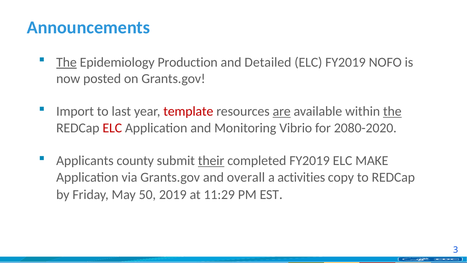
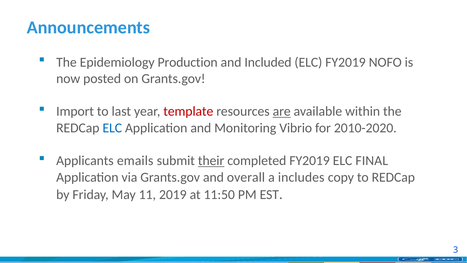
The at (66, 62) underline: present -> none
Detailed: Detailed -> Included
the at (392, 111) underline: present -> none
ELC at (112, 128) colour: red -> blue
2080-2020: 2080-2020 -> 2010-2020
county: county -> emails
MAKE: MAKE -> FINAL
activities: activities -> includes
50: 50 -> 11
11:29: 11:29 -> 11:50
